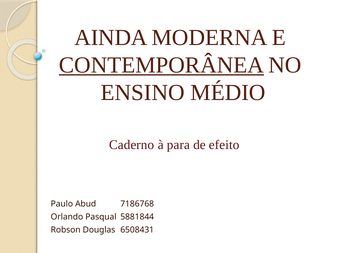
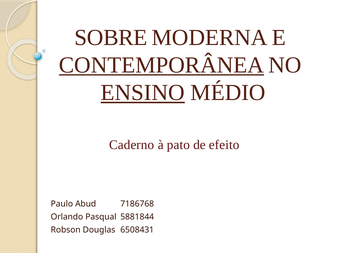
AINDA: AINDA -> SOBRE
ENSINO underline: none -> present
para: para -> pato
